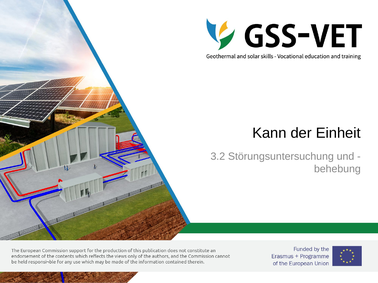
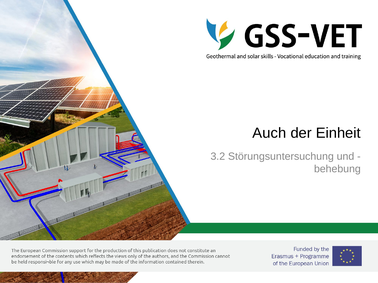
Kann: Kann -> Auch
